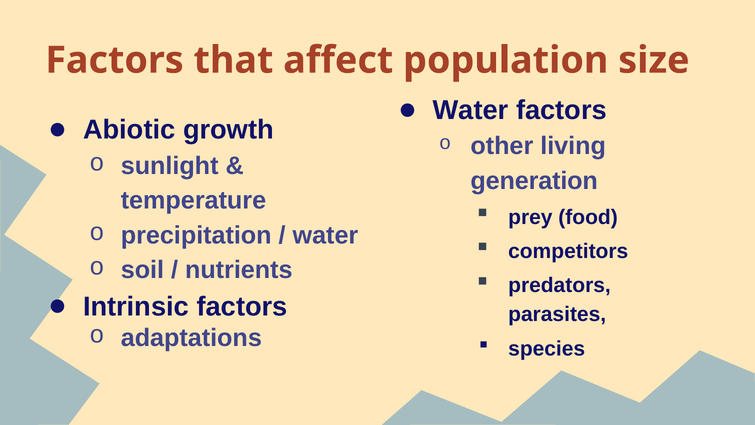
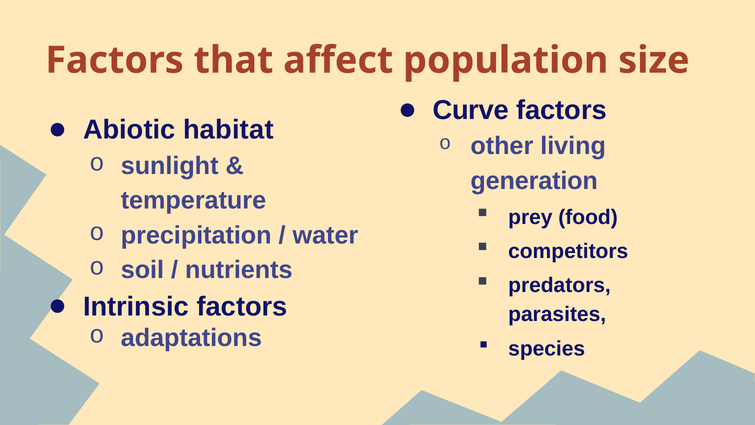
Water at (471, 110): Water -> Curve
growth: growth -> habitat
